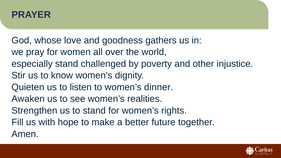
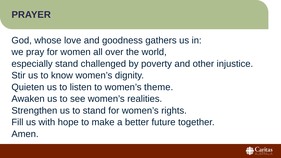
dinner: dinner -> theme
